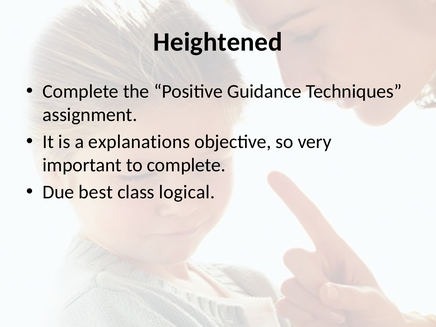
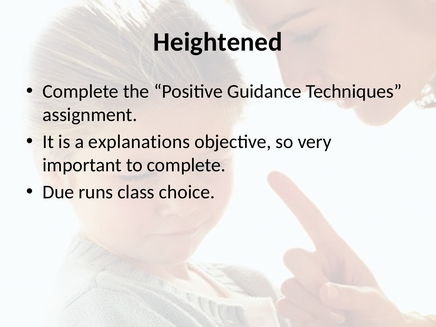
best: best -> runs
logical: logical -> choice
